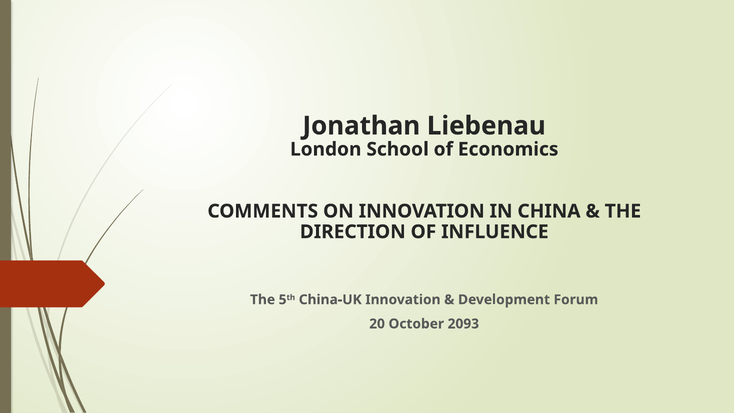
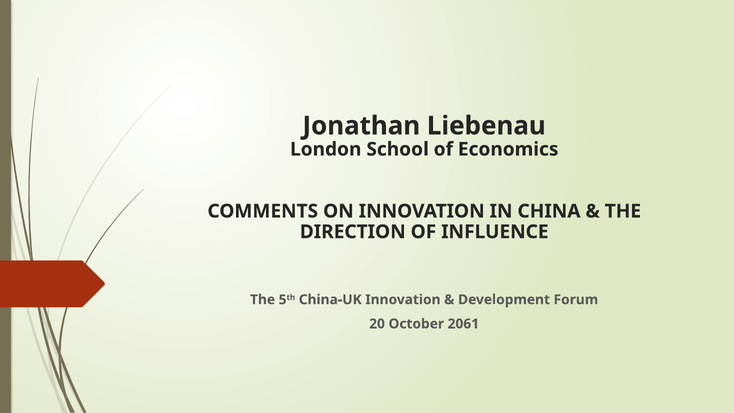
2093: 2093 -> 2061
